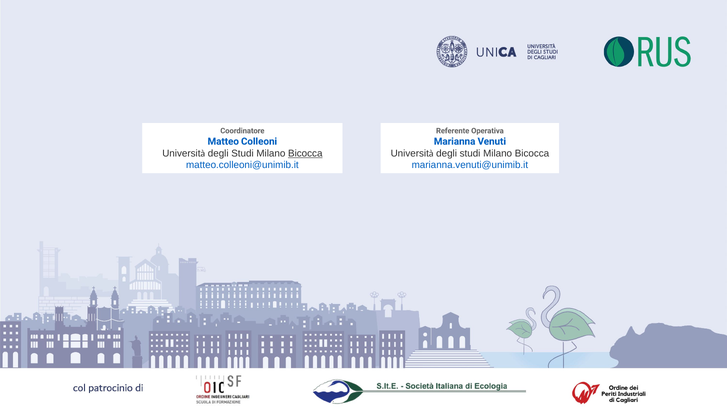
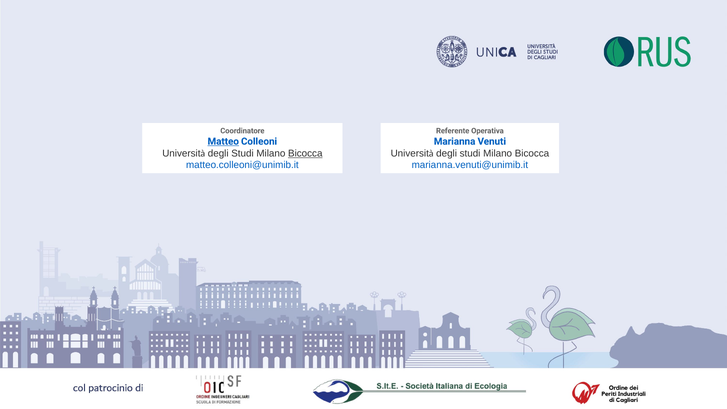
Matteo underline: none -> present
